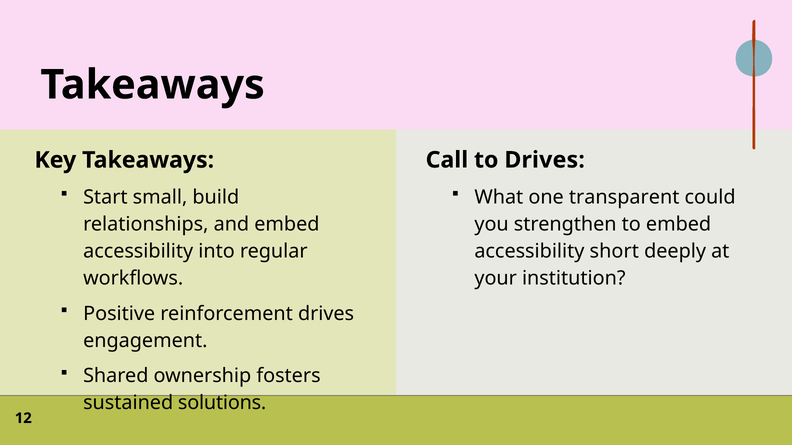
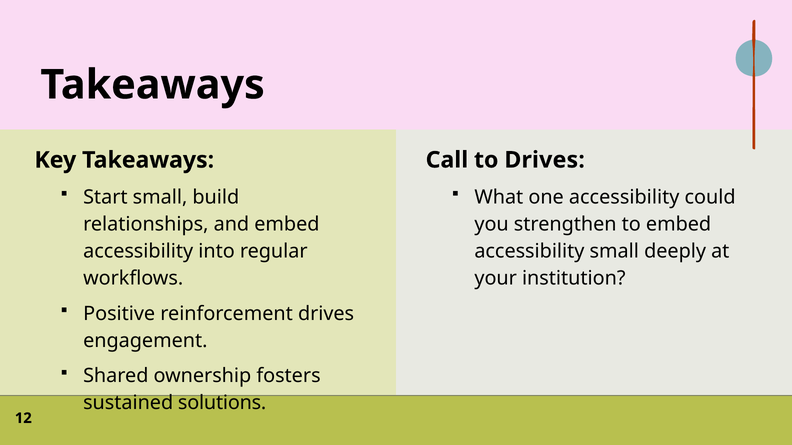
one transparent: transparent -> accessibility
accessibility short: short -> small
